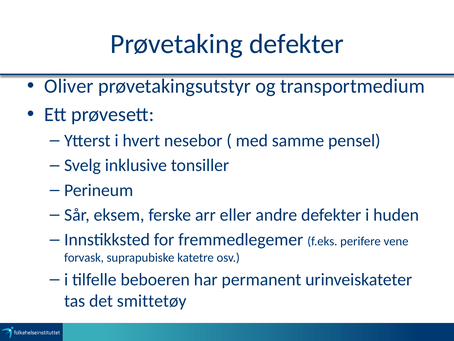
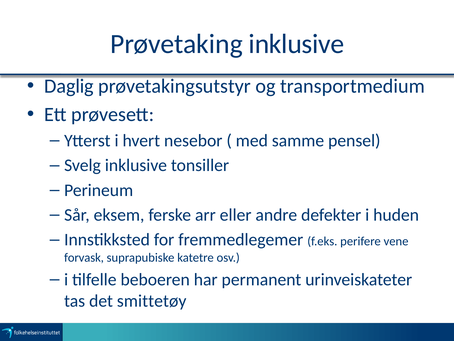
Prøvetaking defekter: defekter -> inklusive
Oliver: Oliver -> Daglig
